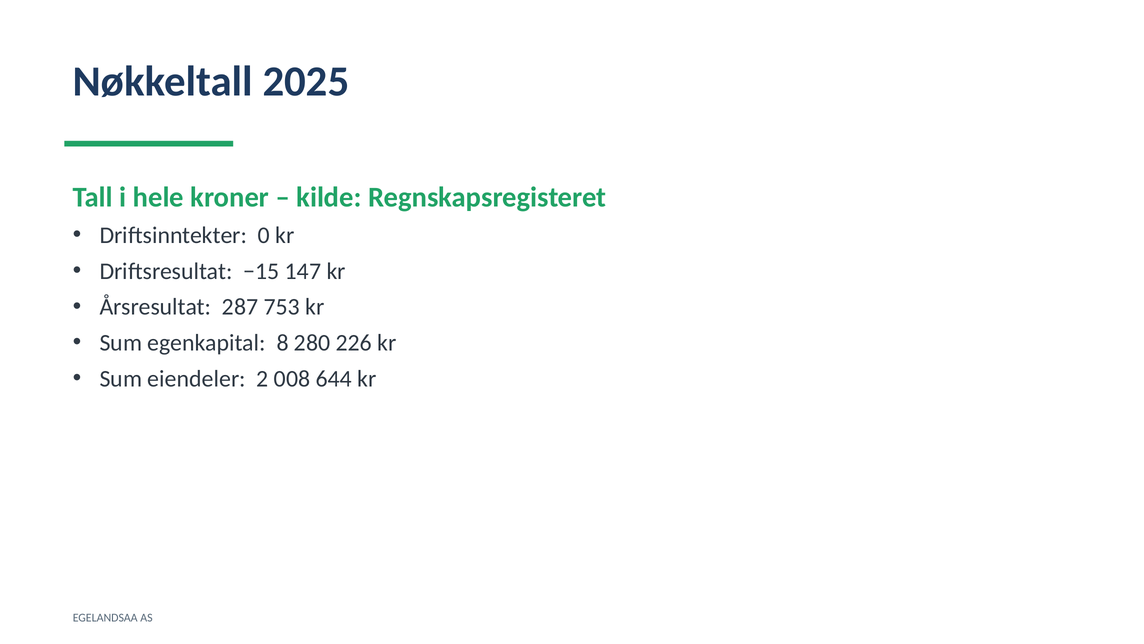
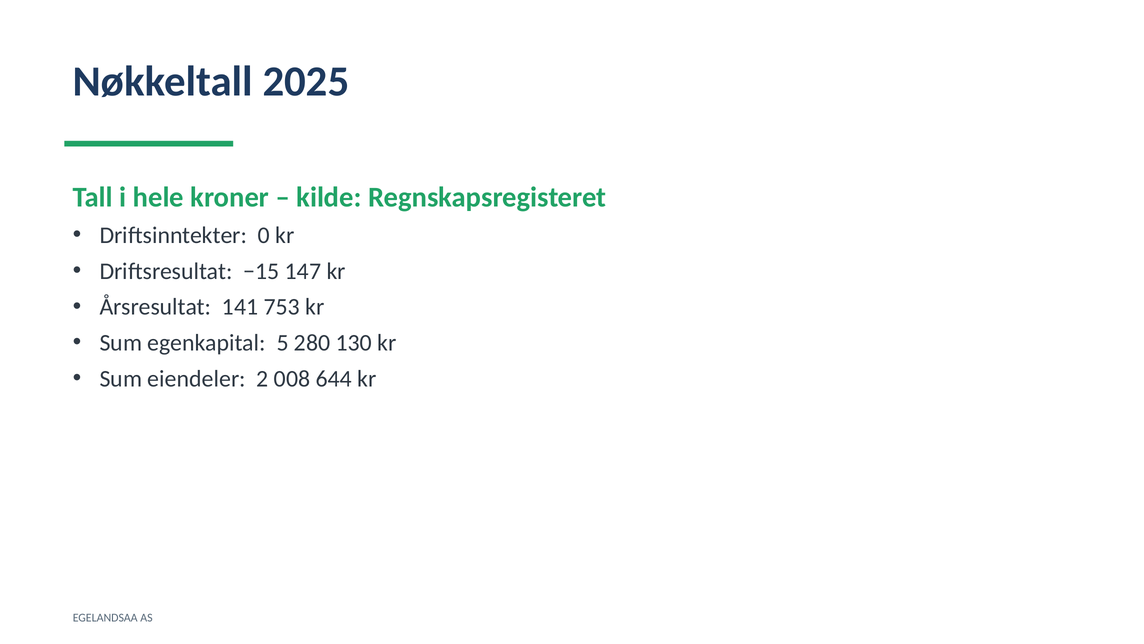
287: 287 -> 141
8: 8 -> 5
226: 226 -> 130
